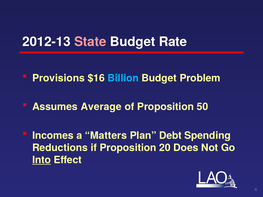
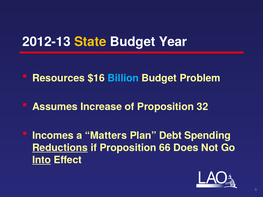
State colour: pink -> yellow
Rate: Rate -> Year
Provisions: Provisions -> Resources
Average: Average -> Increase
50: 50 -> 32
Reductions underline: none -> present
20: 20 -> 66
